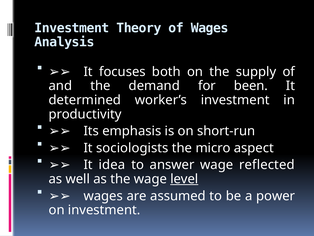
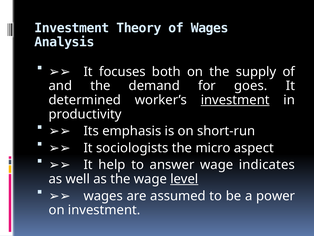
been: been -> goes
investment at (235, 100) underline: none -> present
idea: idea -> help
reflected: reflected -> indicates
